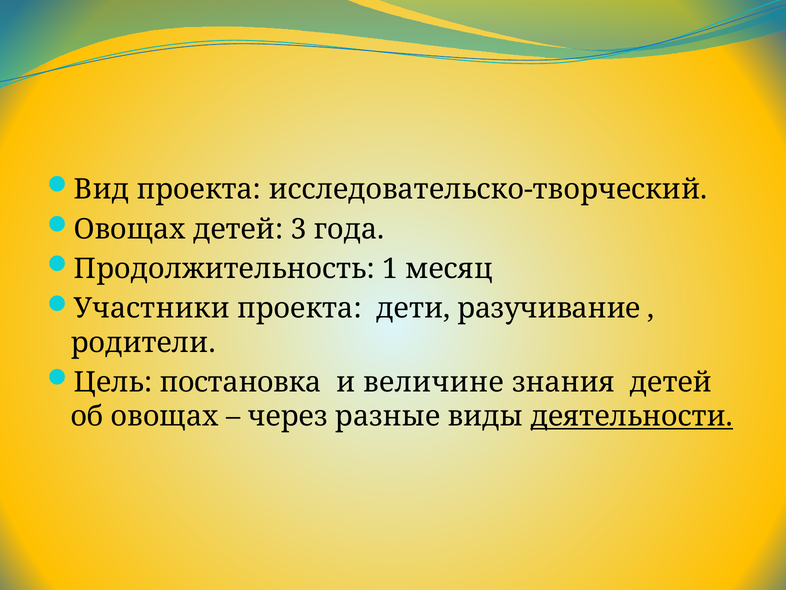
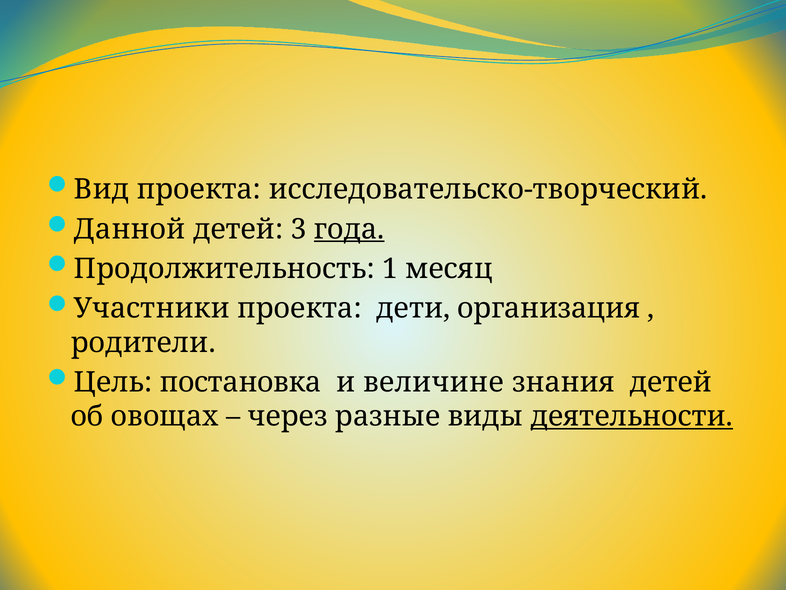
Овощах at (130, 229): Овощах -> Данной
года underline: none -> present
разучивание: разучивание -> организация
